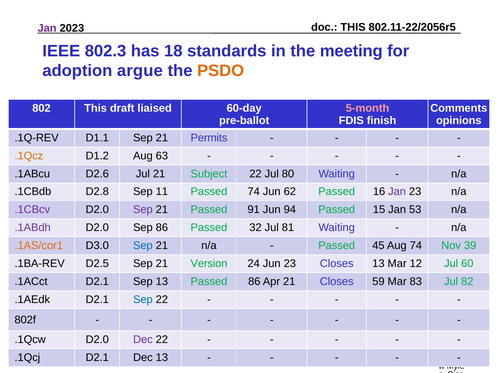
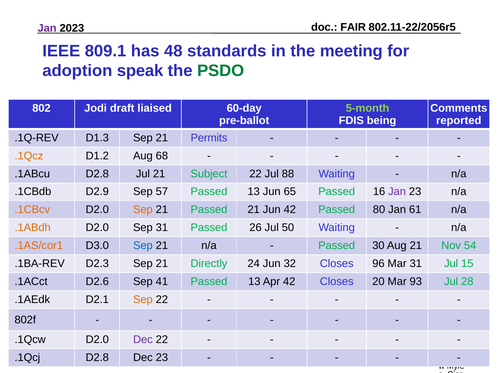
THIS at (353, 27): THIS -> FAIR
802.3: 802.3 -> 809.1
18: 18 -> 48
argue: argue -> speak
PSDO colour: orange -> green
802 This: This -> Jodi
5-month colour: pink -> light green
finish: finish -> being
opinions: opinions -> reported
D1.1: D1.1 -> D1.3
63: 63 -> 68
.1ABcu D2.6: D2.6 -> D2.8
80: 80 -> 88
D2.8: D2.8 -> D2.9
11: 11 -> 57
74 at (254, 192): 74 -> 13
62: 62 -> 65
.1CBcv colour: purple -> orange
Sep at (143, 210) colour: purple -> orange
Passed 91: 91 -> 21
Jun 94: 94 -> 42
15: 15 -> 80
53: 53 -> 61
.1ABdh colour: purple -> orange
Sep 86: 86 -> 31
32: 32 -> 26
81: 81 -> 50
45: 45 -> 30
Aug 74: 74 -> 21
39: 39 -> 54
D2.5: D2.5 -> D2.3
Version: Version -> Directly
Jun 23: 23 -> 32
Closes 13: 13 -> 96
Mar 12: 12 -> 31
60: 60 -> 15
.1ACct D2.1: D2.1 -> D2.6
Sep 13: 13 -> 41
86 at (254, 282): 86 -> 13
Apr 21: 21 -> 42
59: 59 -> 20
83: 83 -> 93
82: 82 -> 28
Sep at (143, 300) colour: blue -> orange
.1Qcj D2.1: D2.1 -> D2.8
Dec 13: 13 -> 23
